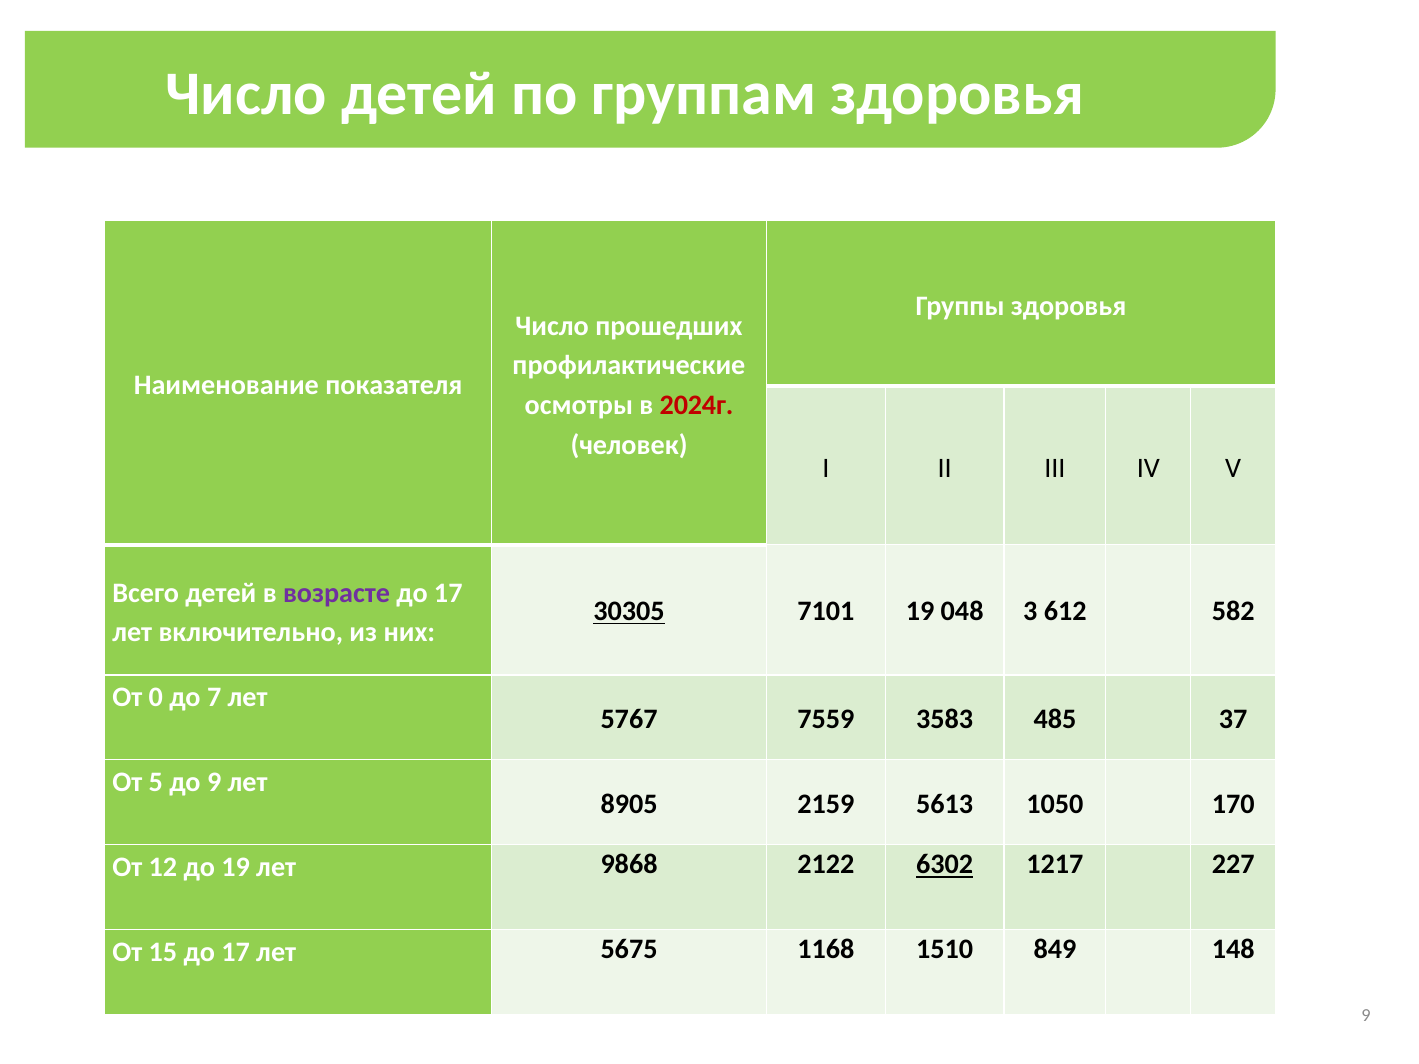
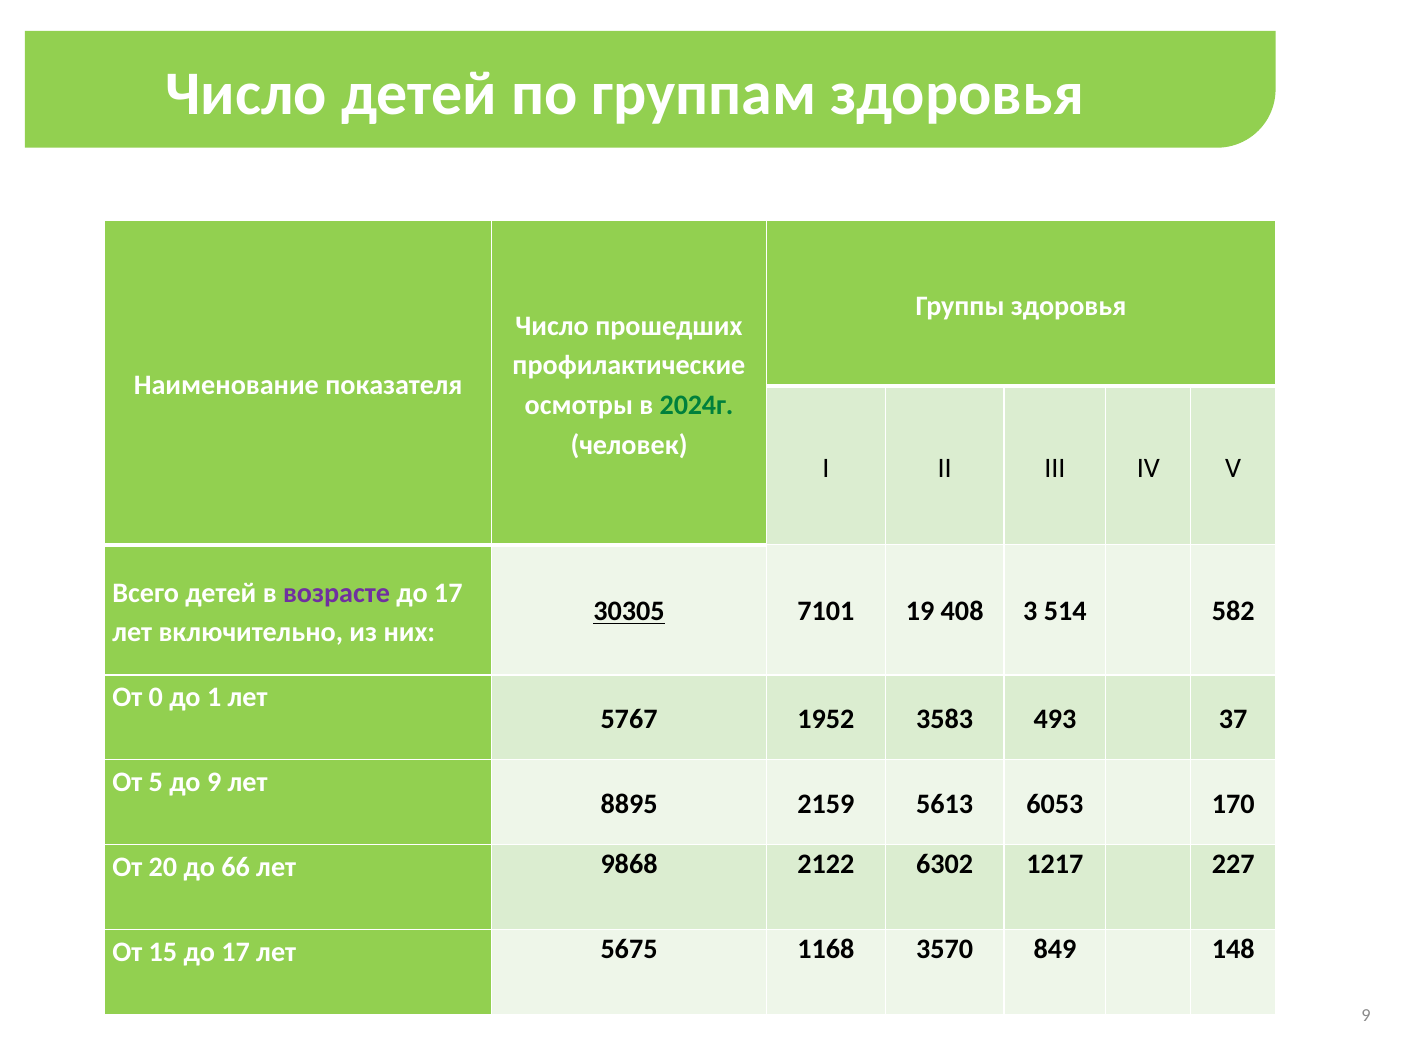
2024г colour: red -> green
048: 048 -> 408
612: 612 -> 514
7: 7 -> 1
7559: 7559 -> 1952
485: 485 -> 493
8905: 8905 -> 8895
1050: 1050 -> 6053
12: 12 -> 20
до 19: 19 -> 66
6302 underline: present -> none
1510: 1510 -> 3570
